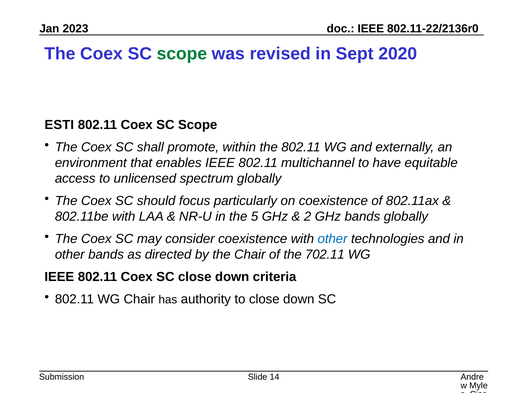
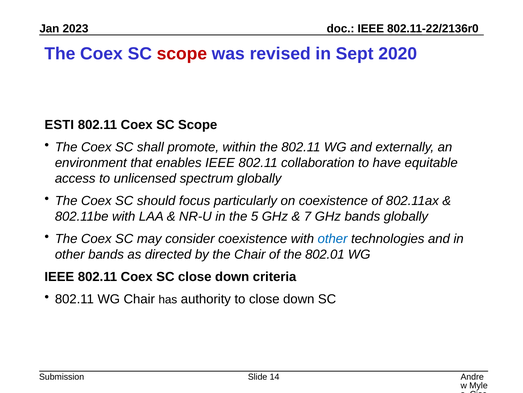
scope at (182, 54) colour: green -> red
multichannel: multichannel -> collaboration
2: 2 -> 7
702.11: 702.11 -> 802.01
